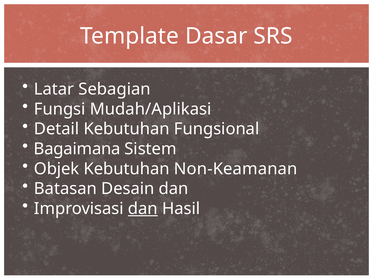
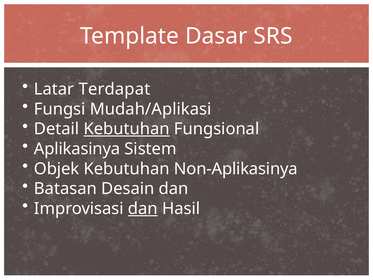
Sebagian: Sebagian -> Terdapat
Kebutuhan at (127, 129) underline: none -> present
Bagaimana: Bagaimana -> Aplikasinya
Non-Keamanan: Non-Keamanan -> Non-Aplikasinya
